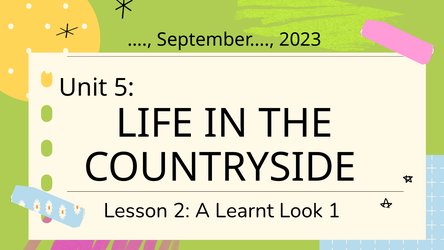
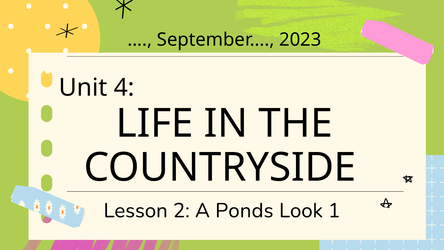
5: 5 -> 4
Learnt: Learnt -> Ponds
